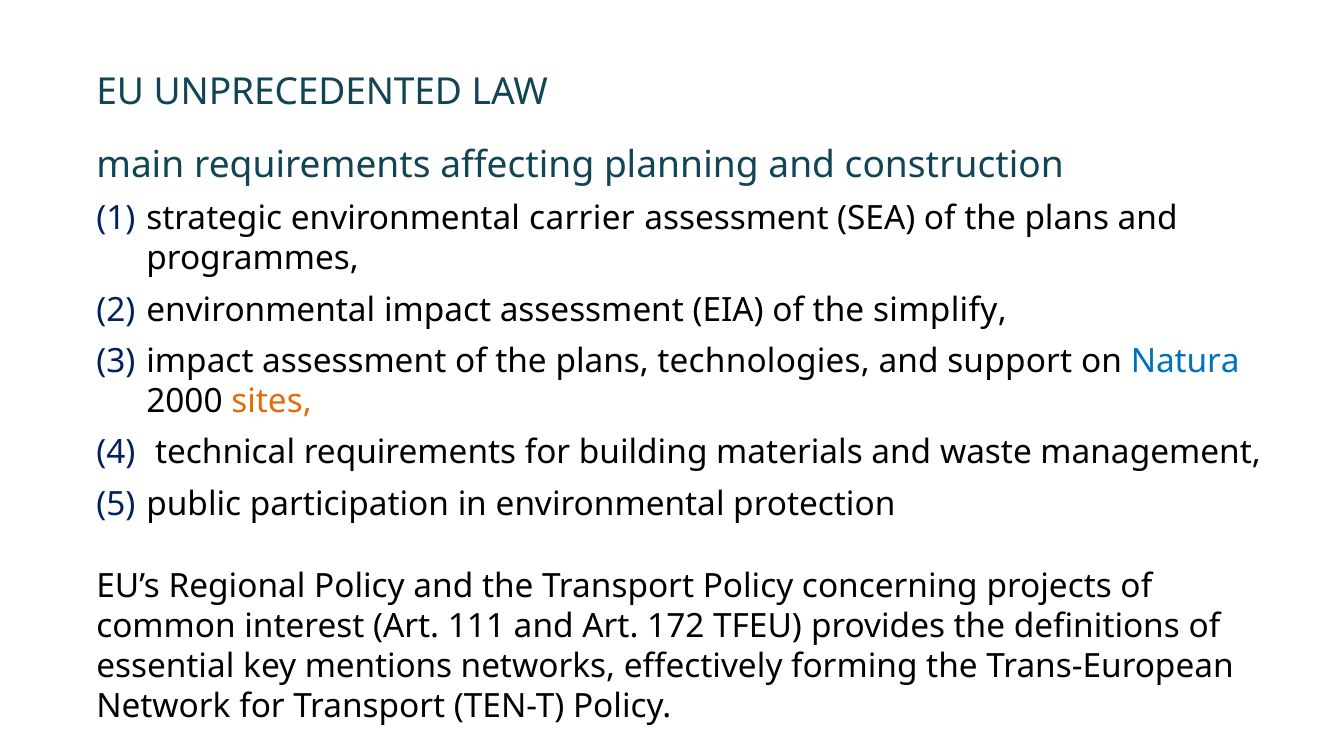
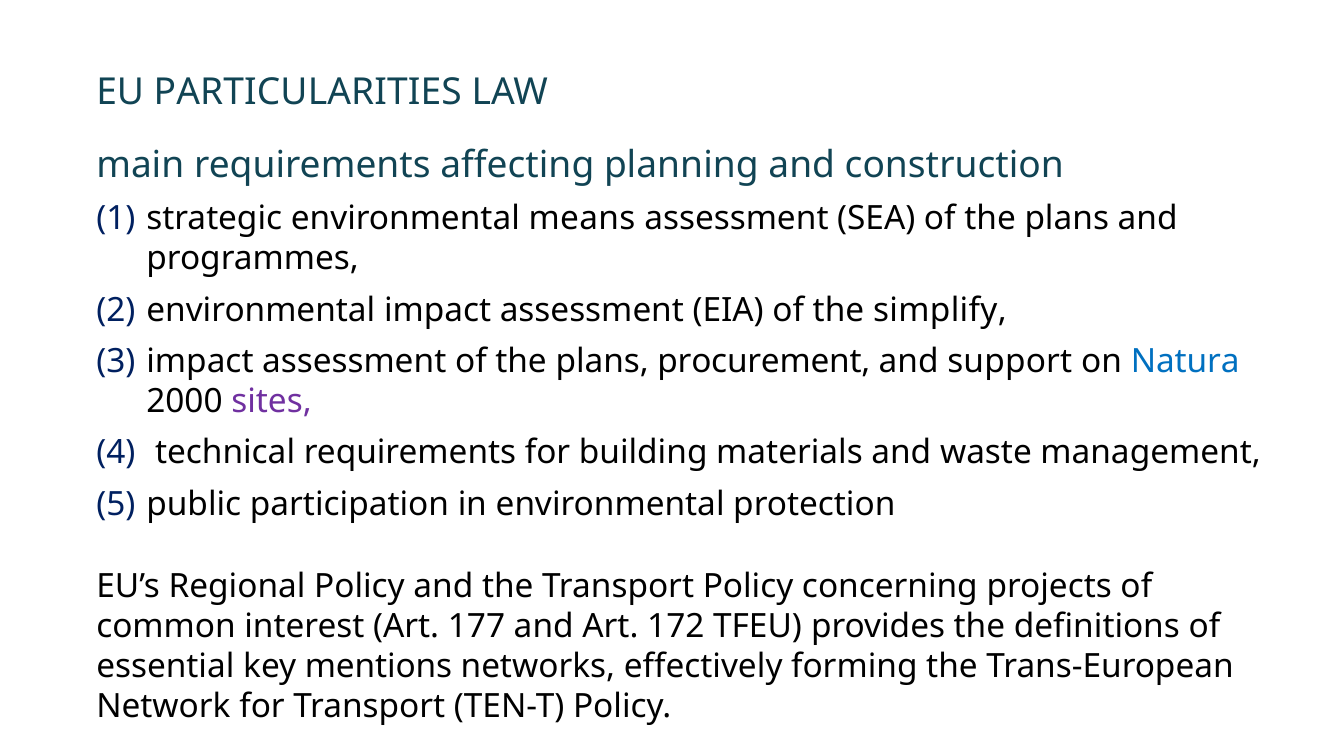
UNPRECEDENTED: UNPRECEDENTED -> PARTICULARITIES
carrier: carrier -> means
technologies: technologies -> procurement
sites colour: orange -> purple
111: 111 -> 177
